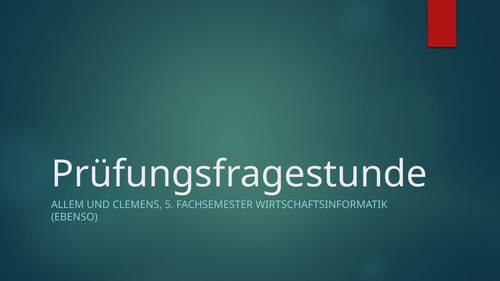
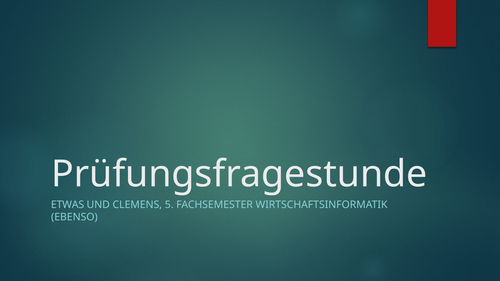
ALLEM: ALLEM -> ETWAS
